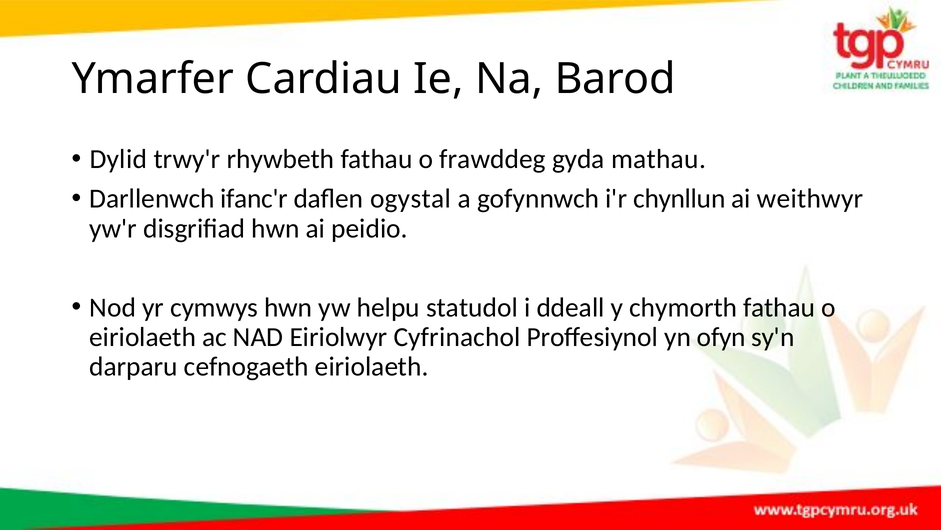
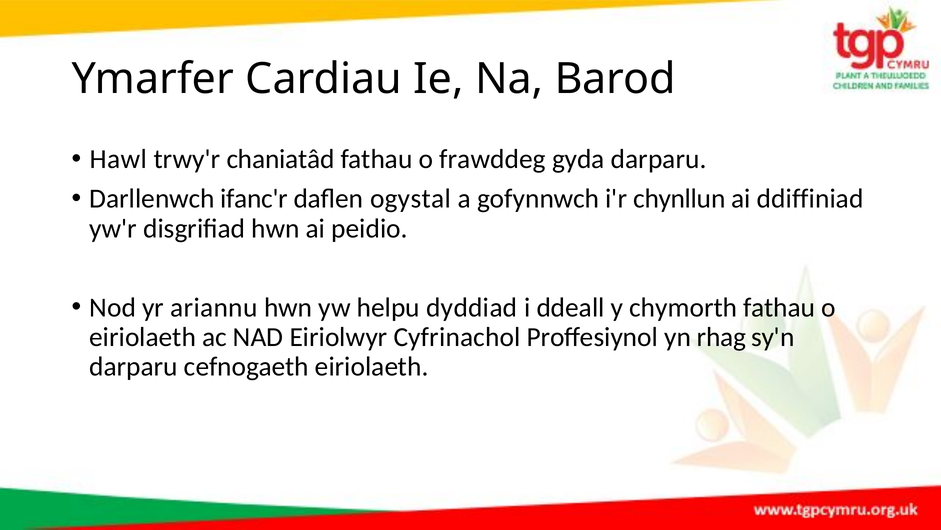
Dylid: Dylid -> Hawl
rhywbeth: rhywbeth -> chaniatâd
gyda mathau: mathau -> darparu
weithwyr: weithwyr -> ddiffiniad
cymwys: cymwys -> ariannu
statudol: statudol -> dyddiad
ofyn: ofyn -> rhag
